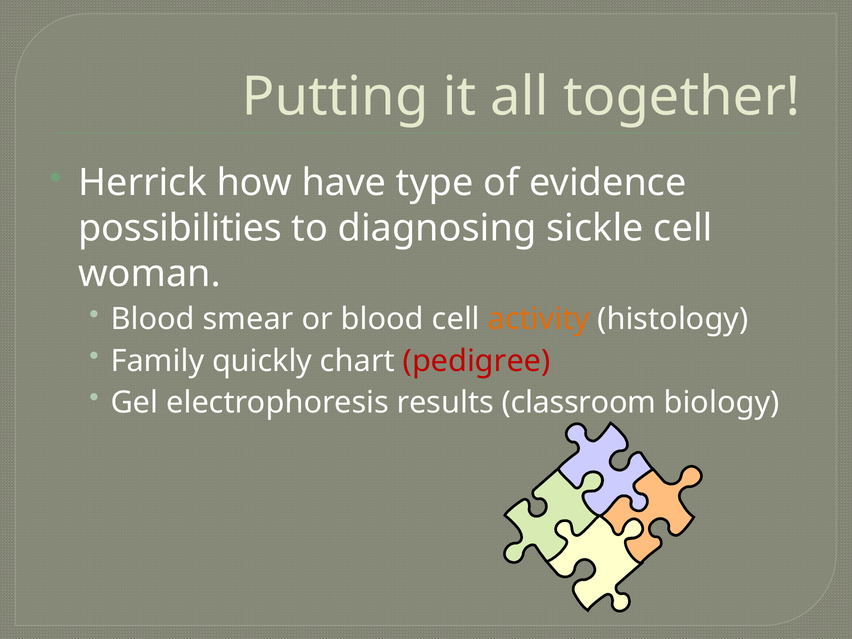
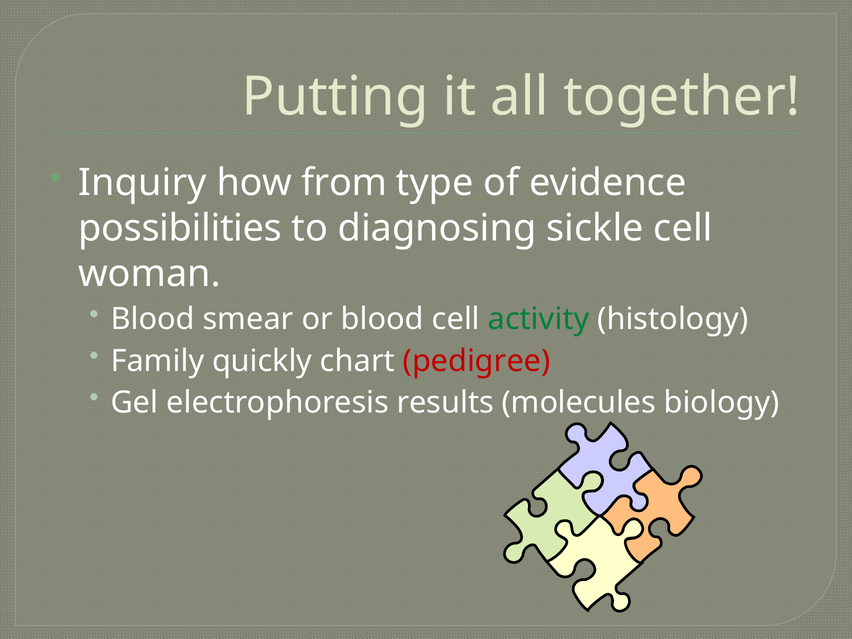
Herrick: Herrick -> Inquiry
have: have -> from
activity colour: orange -> green
classroom: classroom -> molecules
